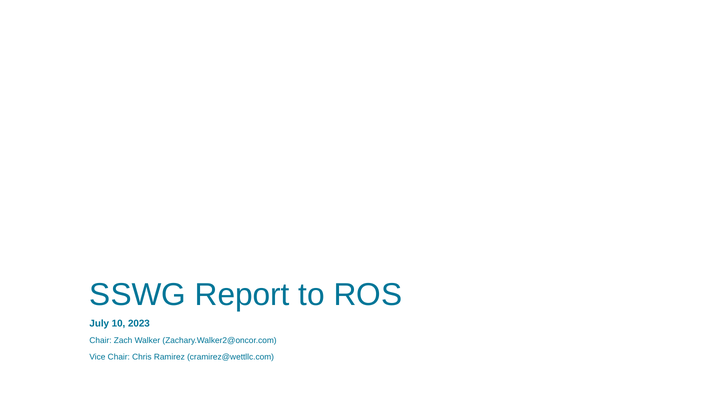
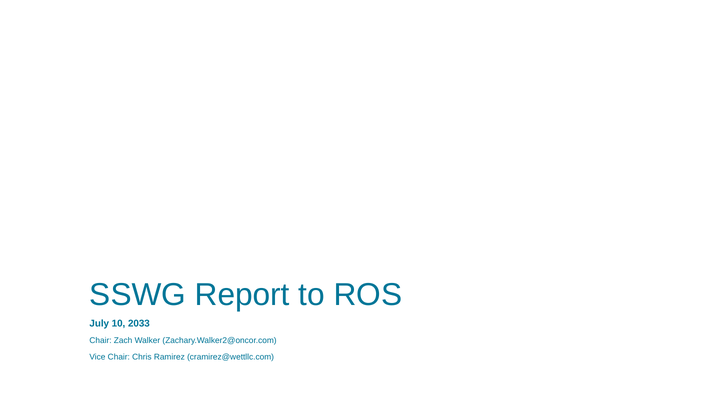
2023: 2023 -> 2033
